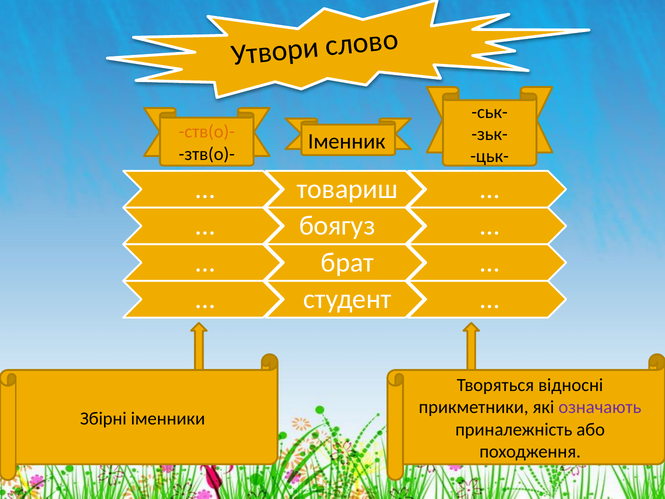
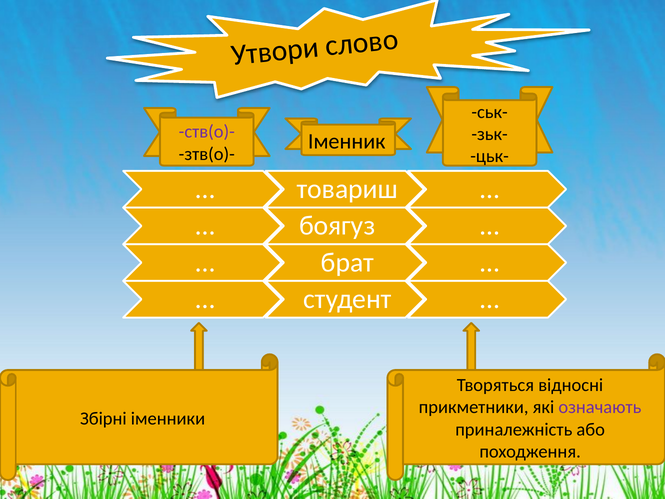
ств(о)- colour: orange -> purple
